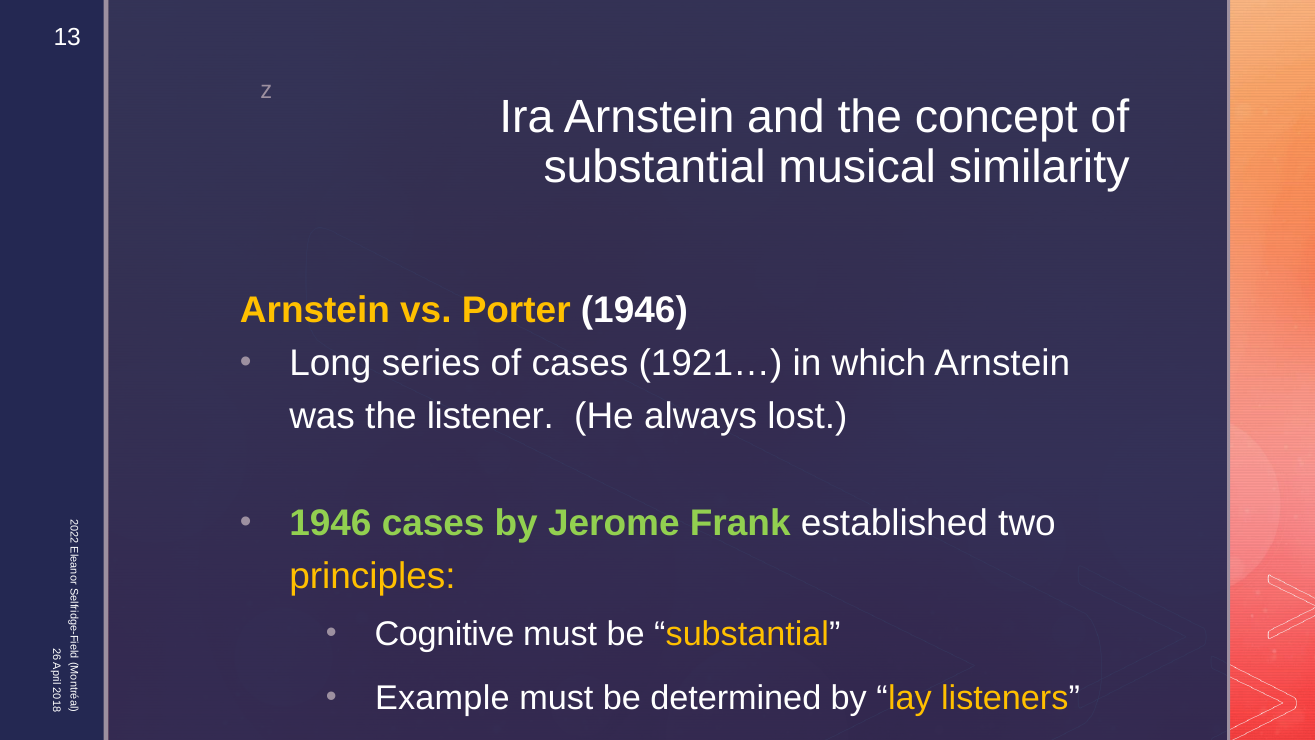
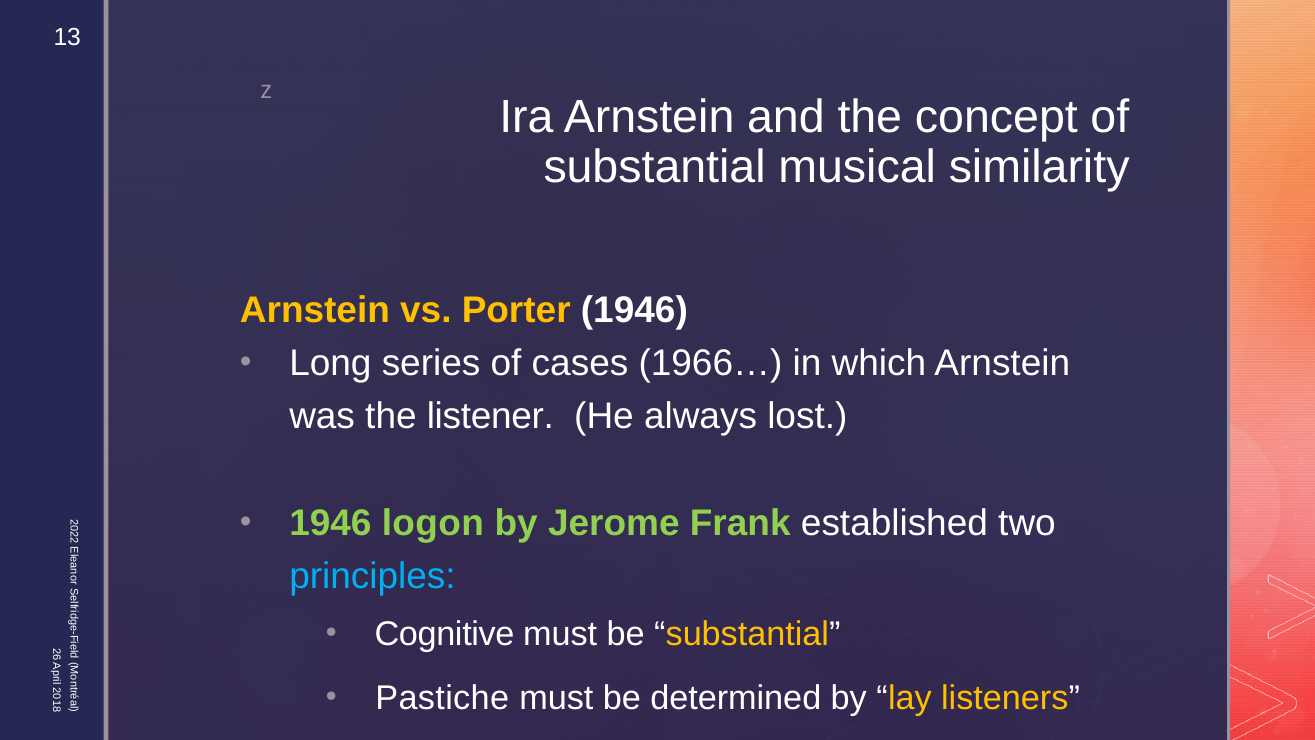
1921…: 1921… -> 1966…
1946 cases: cases -> logon
principles colour: yellow -> light blue
Example: Example -> Pastiche
